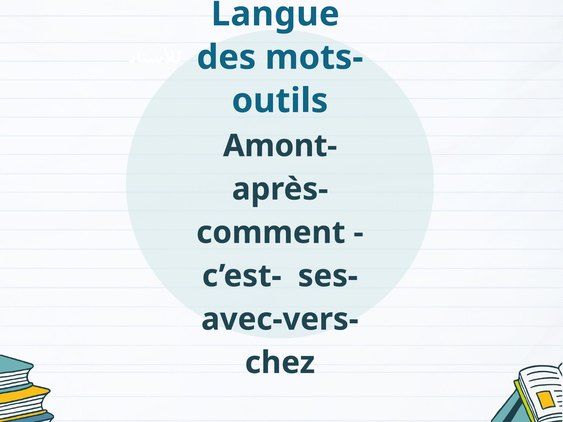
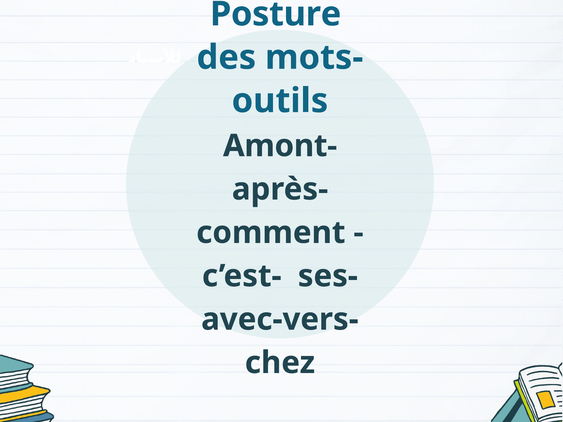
Langue: Langue -> Posture
